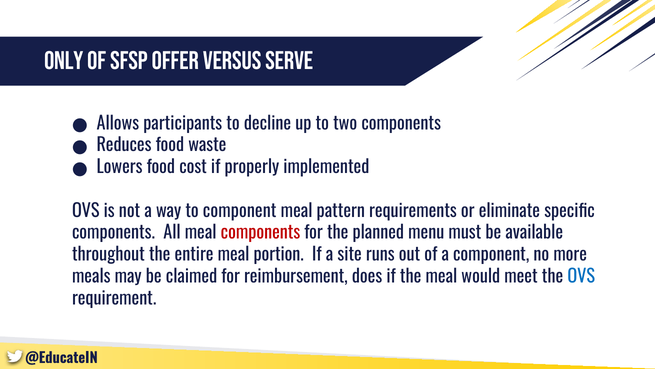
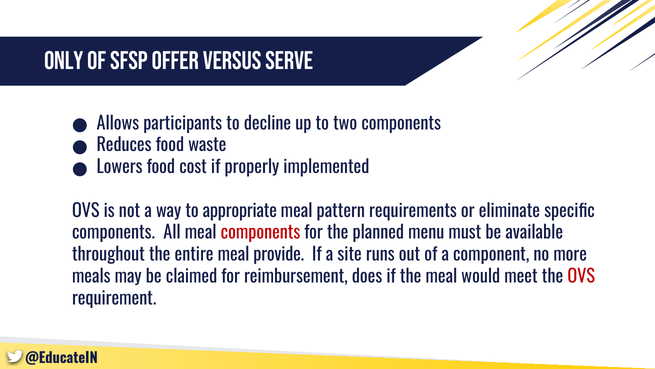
to component: component -> appropriate
portion: portion -> provide
OVS at (581, 276) colour: blue -> red
